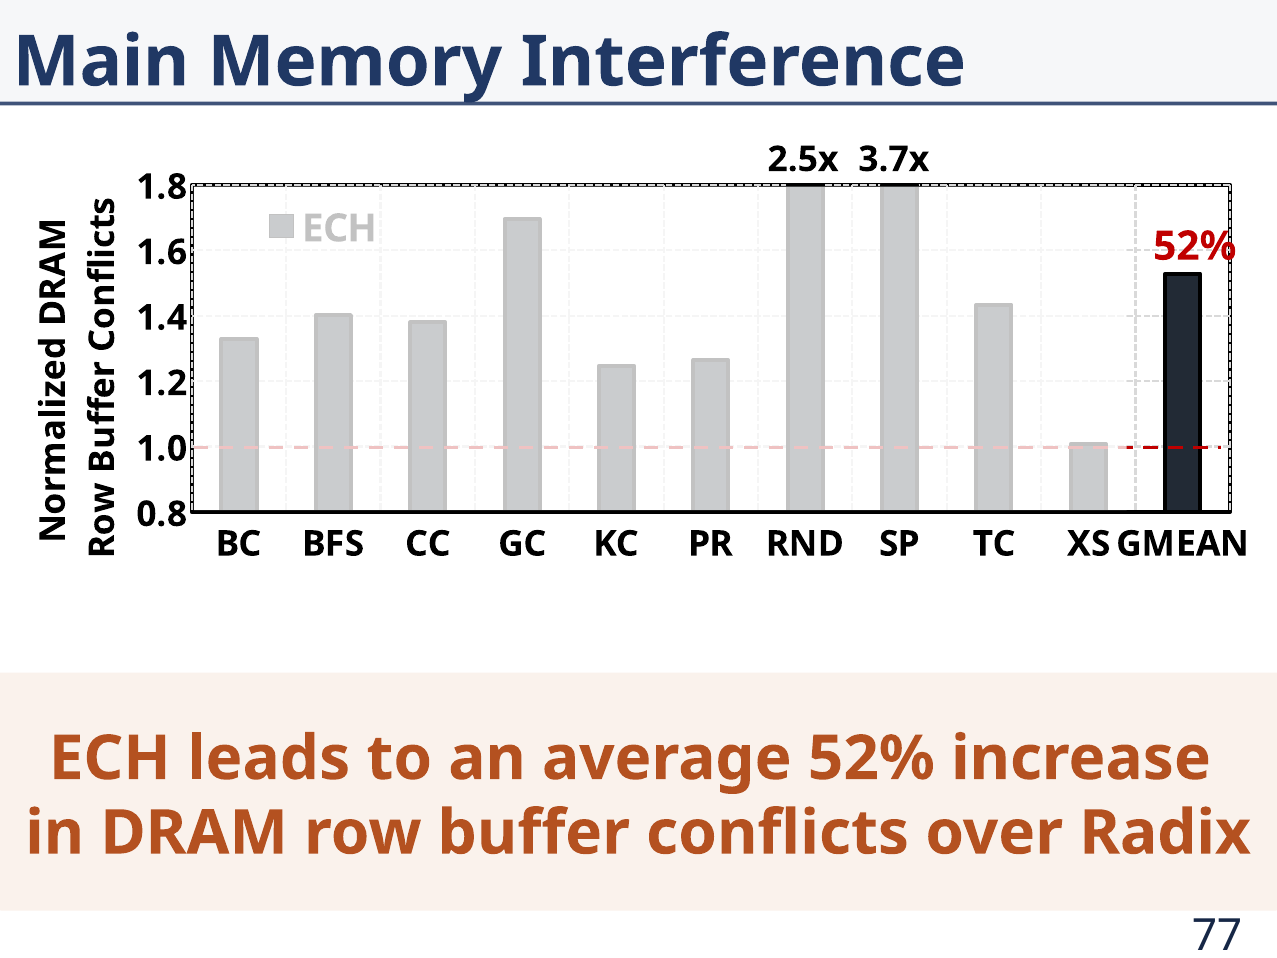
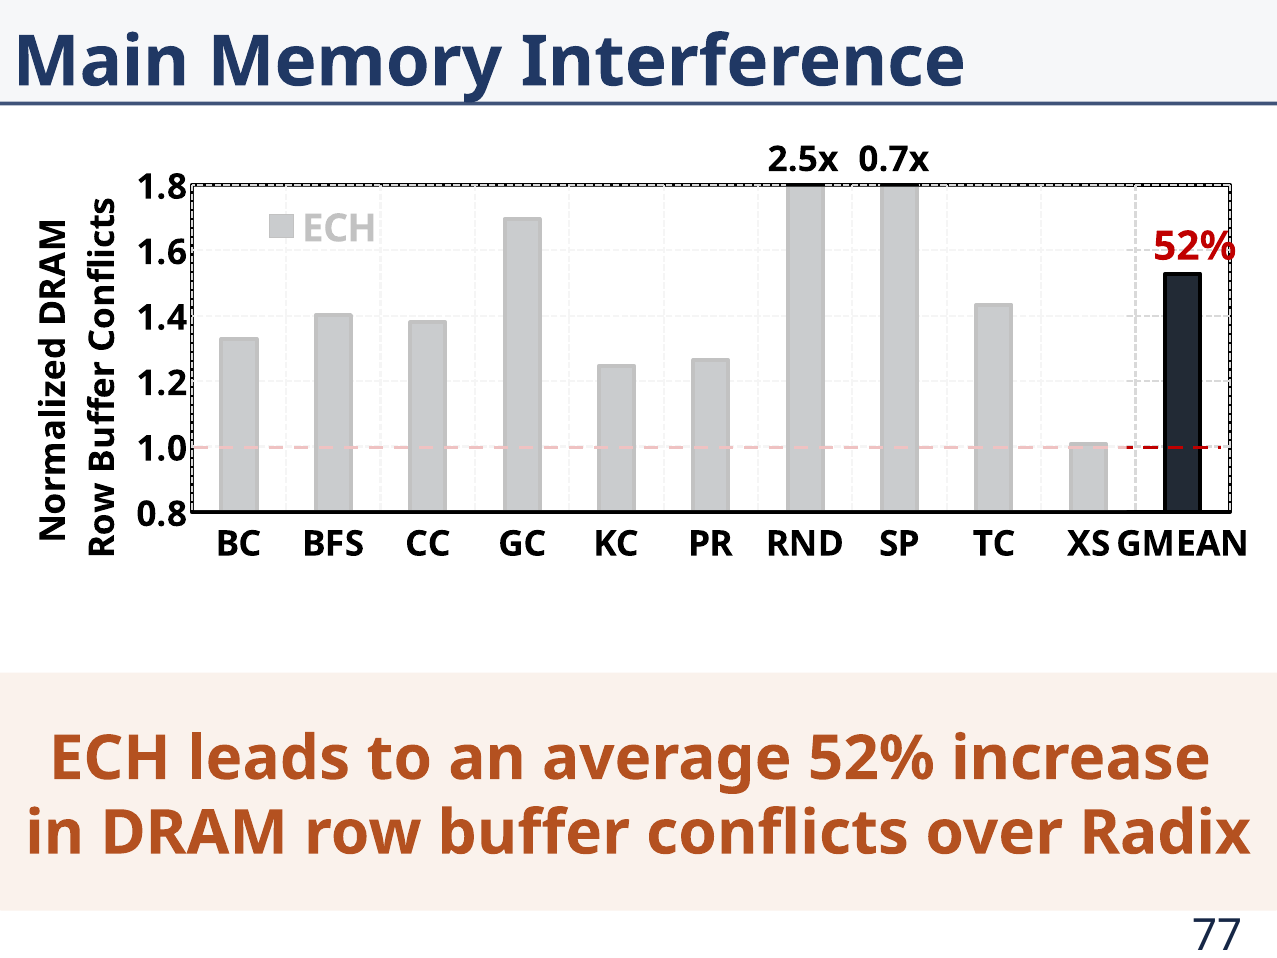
3.7x: 3.7x -> 0.7x
